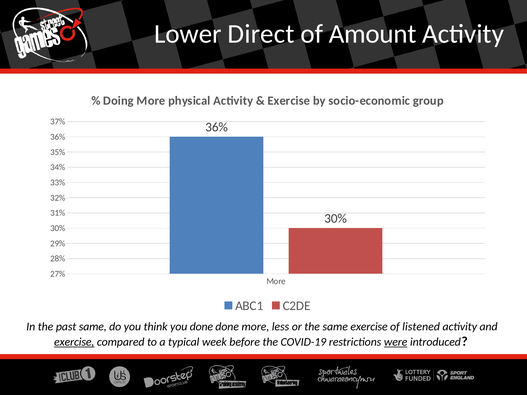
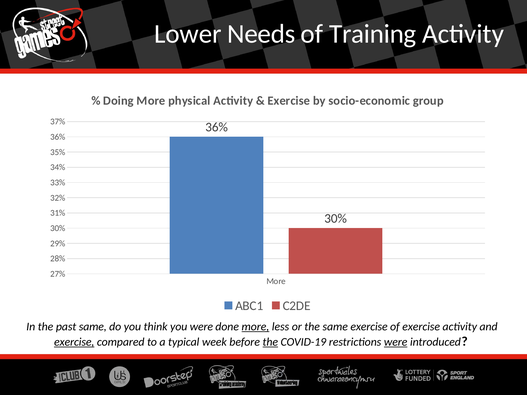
Direct: Direct -> Needs
Amount: Amount -> Training
you done: done -> were
more at (255, 327) underline: none -> present
of listened: listened -> exercise
the at (270, 342) underline: none -> present
